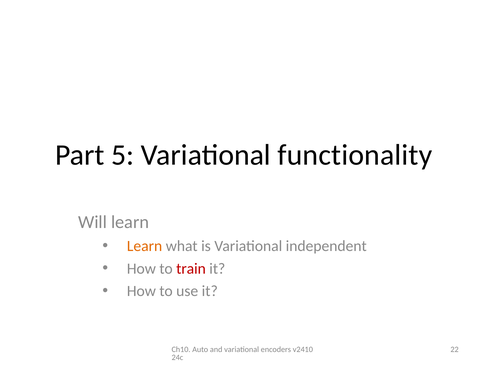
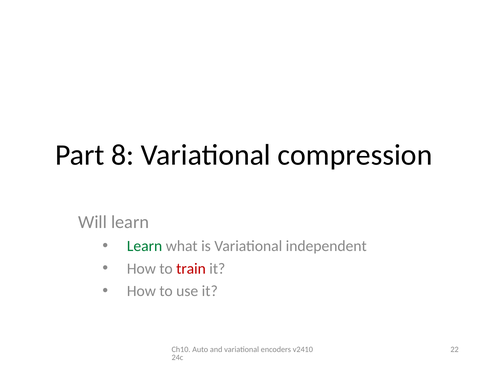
5: 5 -> 8
functionality: functionality -> compression
Learn at (145, 246) colour: orange -> green
